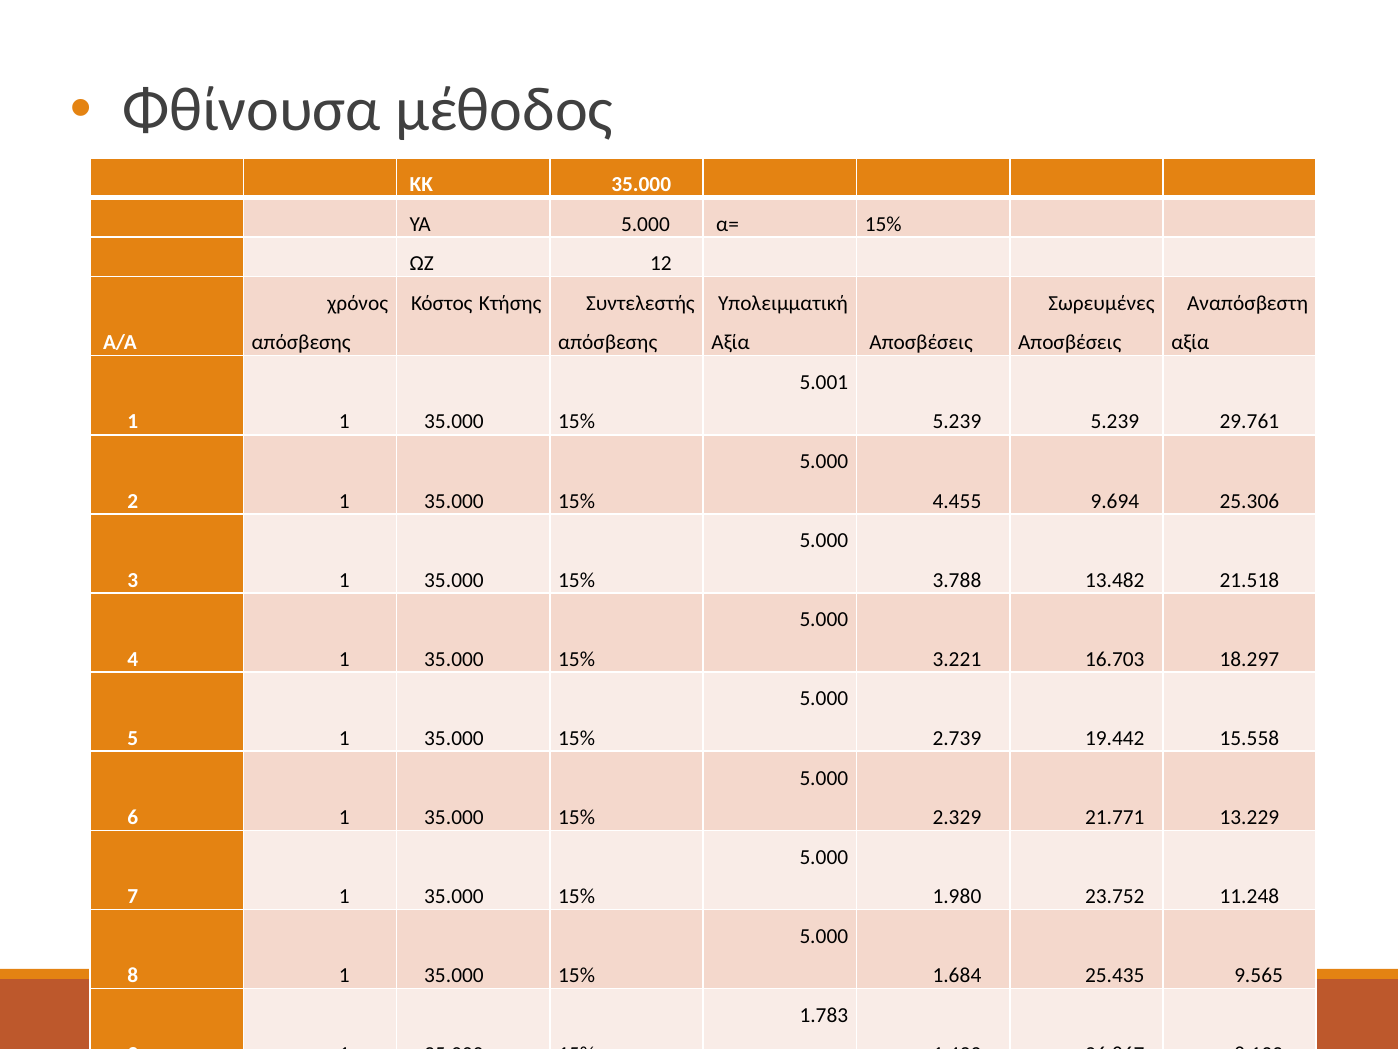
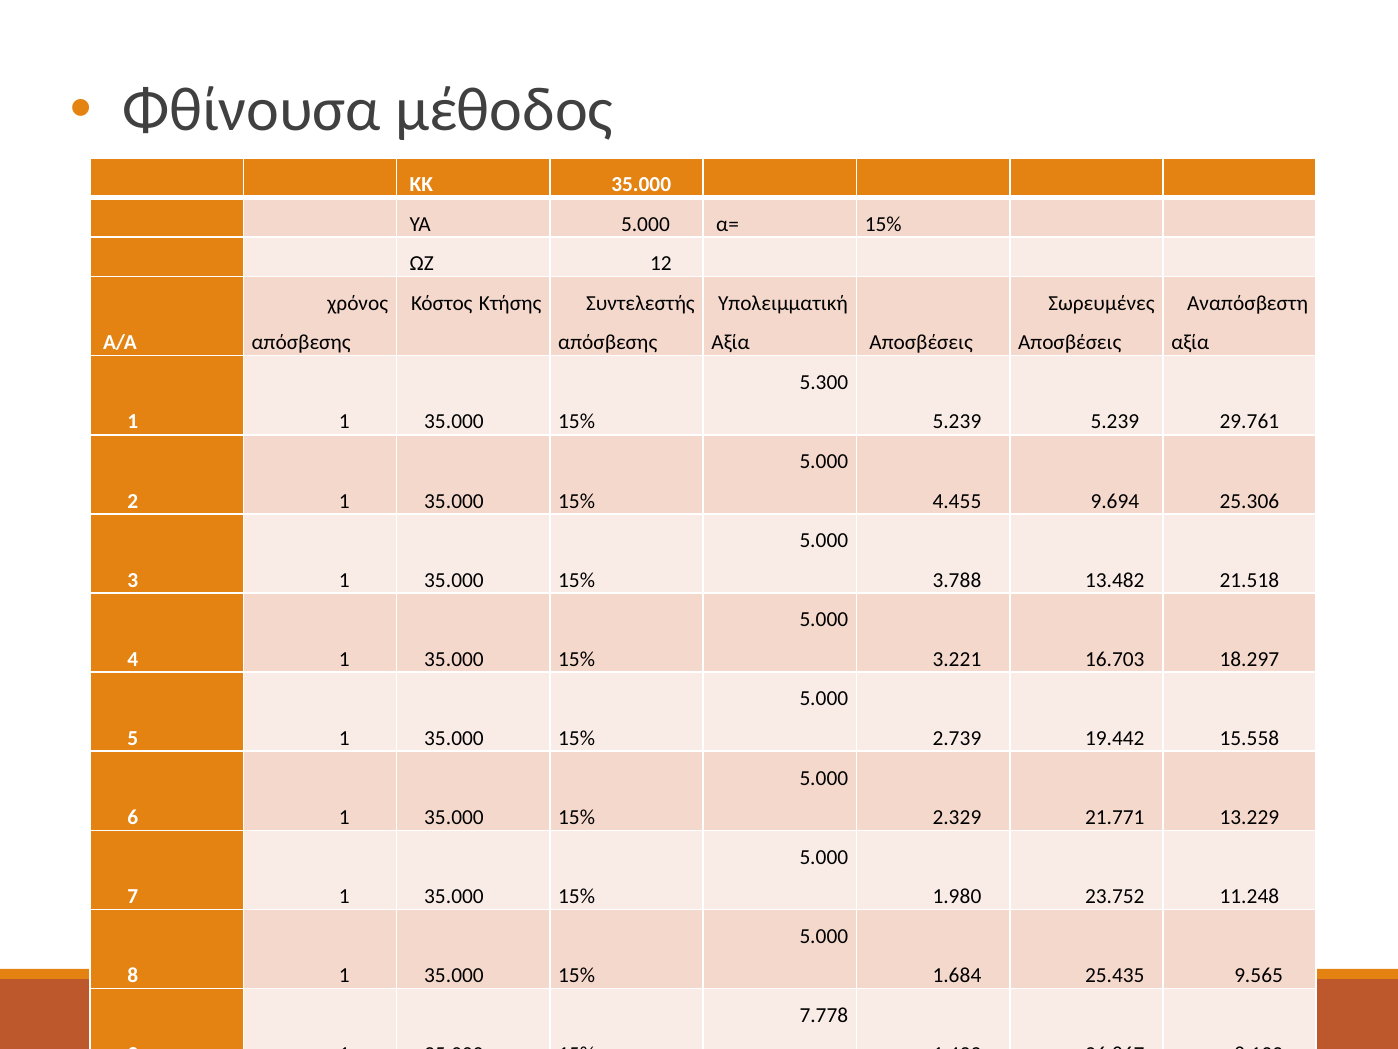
5.001: 5.001 -> 5.300
1.783: 1.783 -> 7.778
